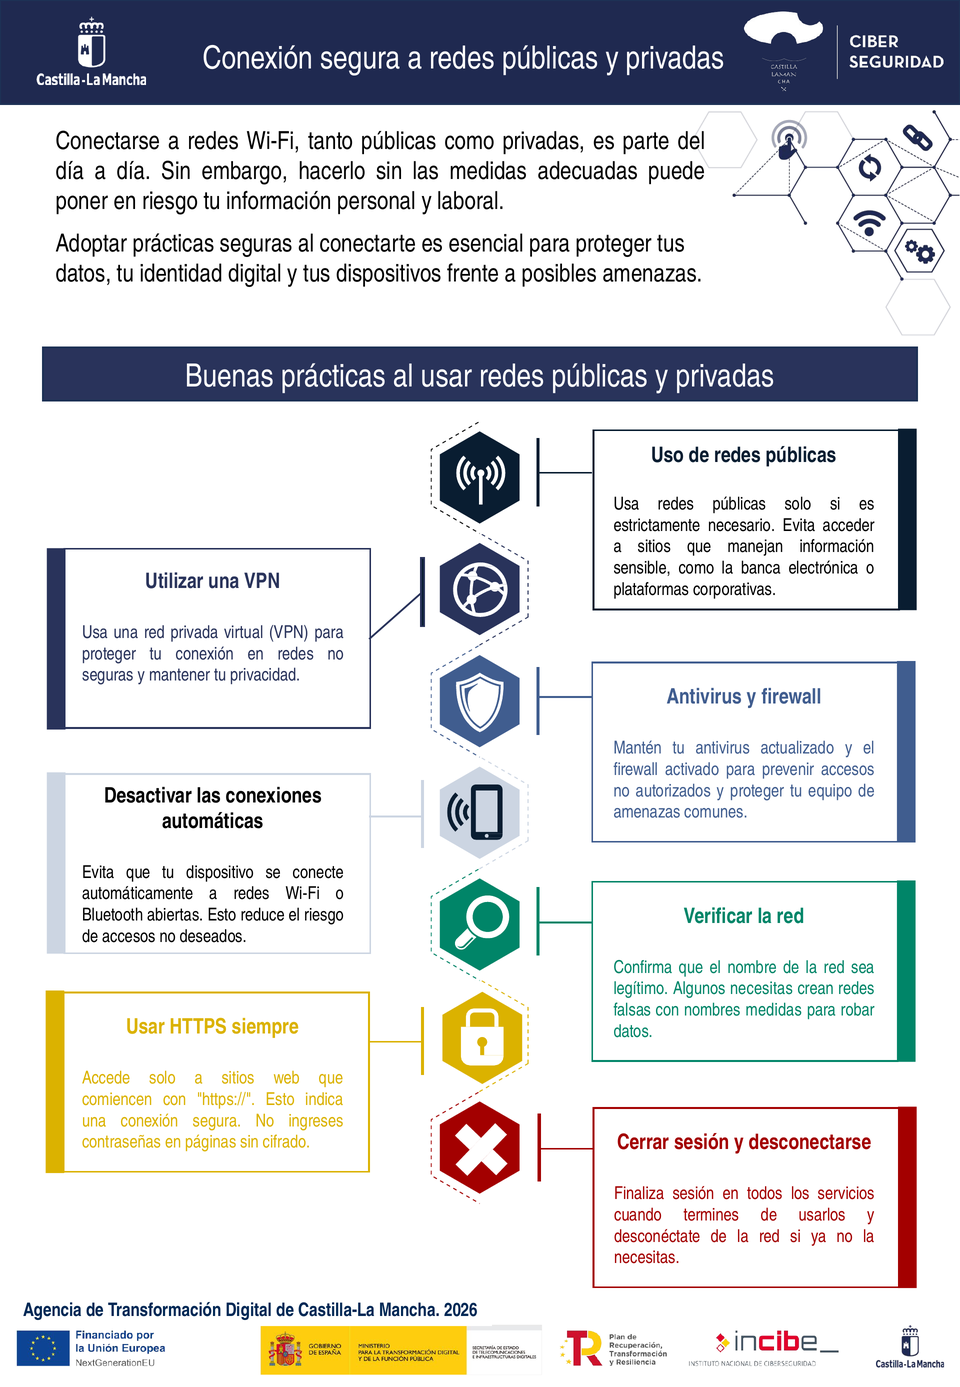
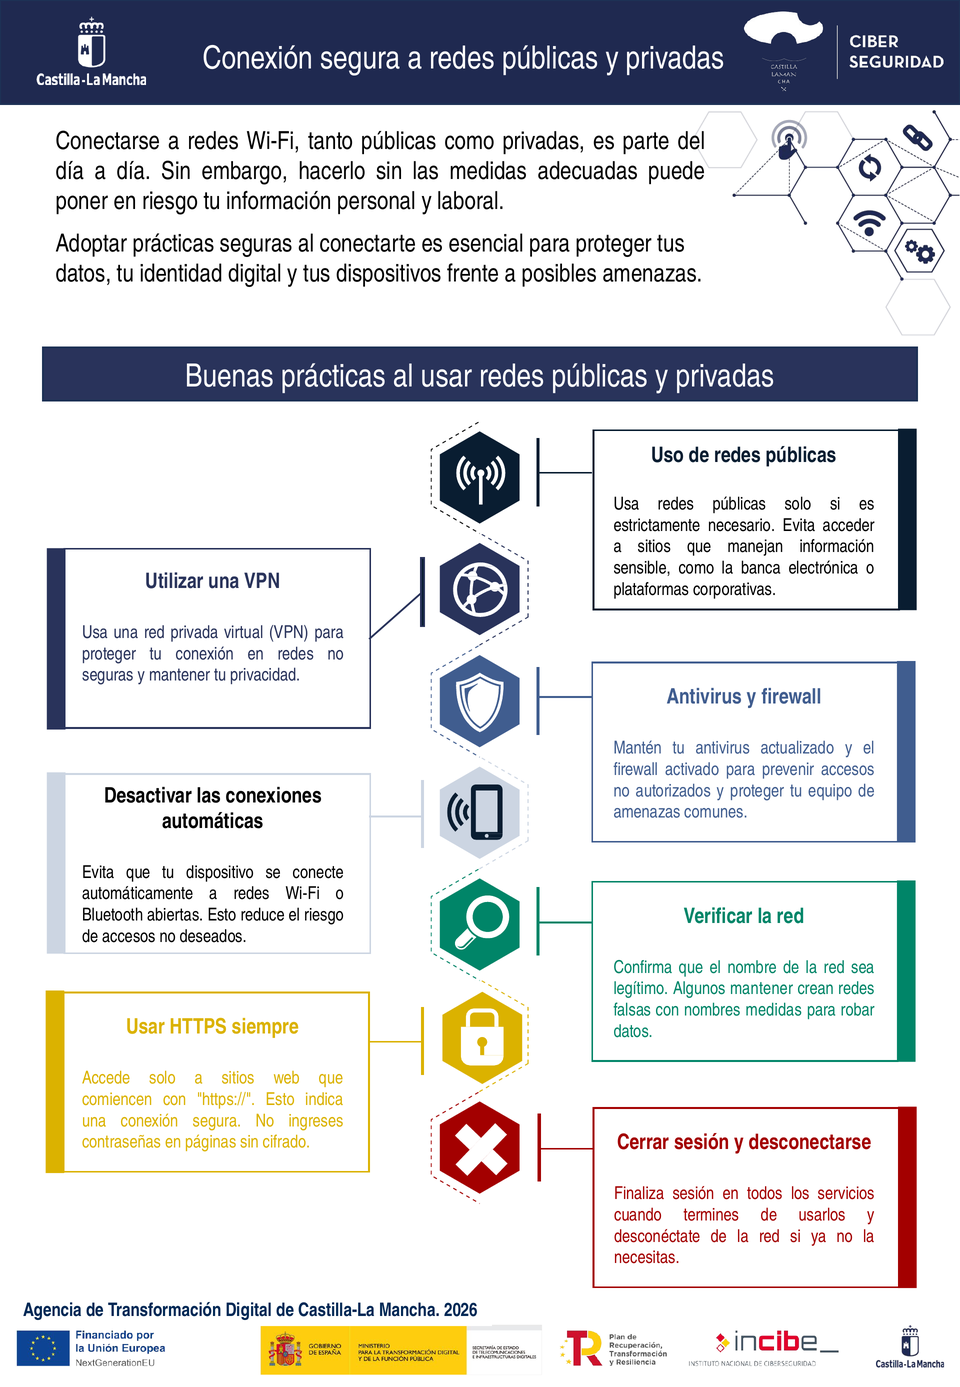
Algunos necesitas: necesitas -> mantener
